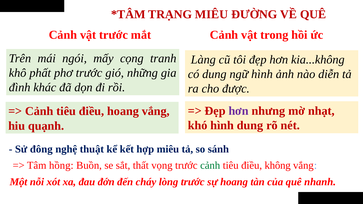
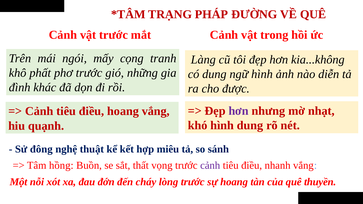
TRẠNG MIÊU: MIÊU -> PHÁP
cảnh at (210, 165) colour: green -> purple
không: không -> nhanh
nhanh: nhanh -> thuyền
